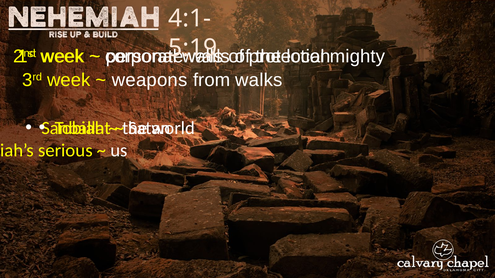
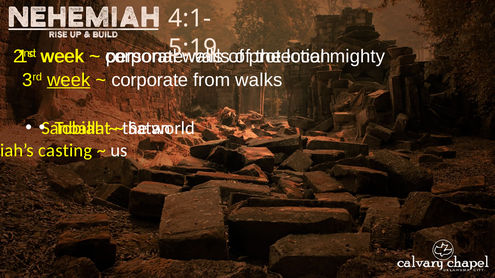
week at (69, 80) underline: none -> present
weapons at (150, 80): weapons -> corporate
serious: serious -> casting
